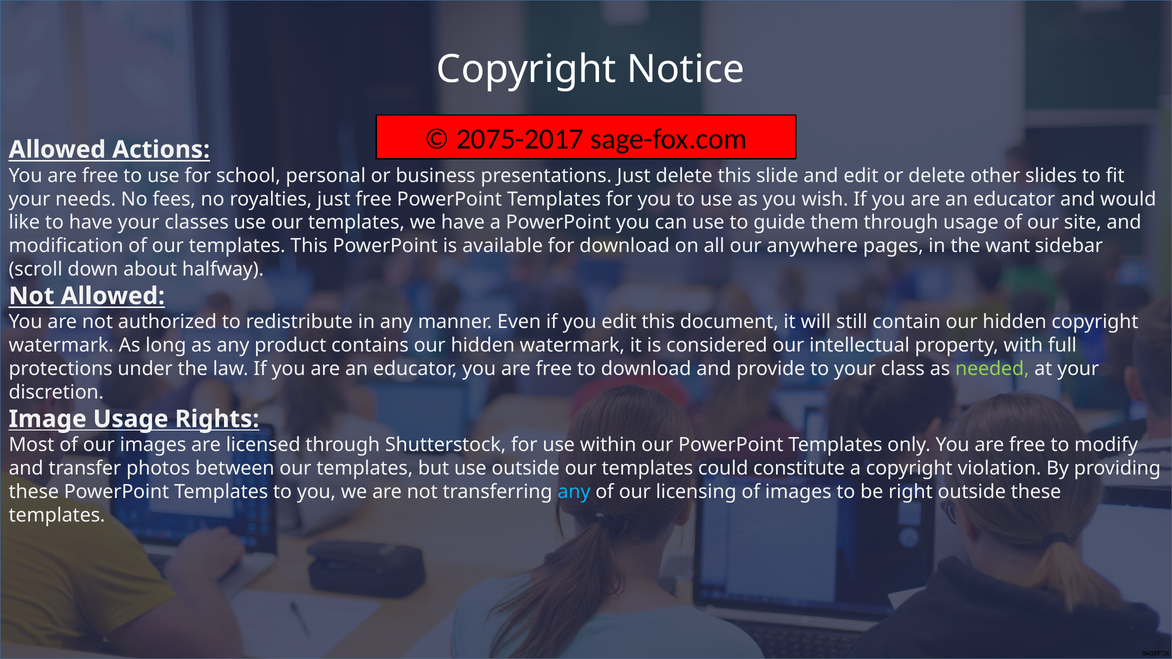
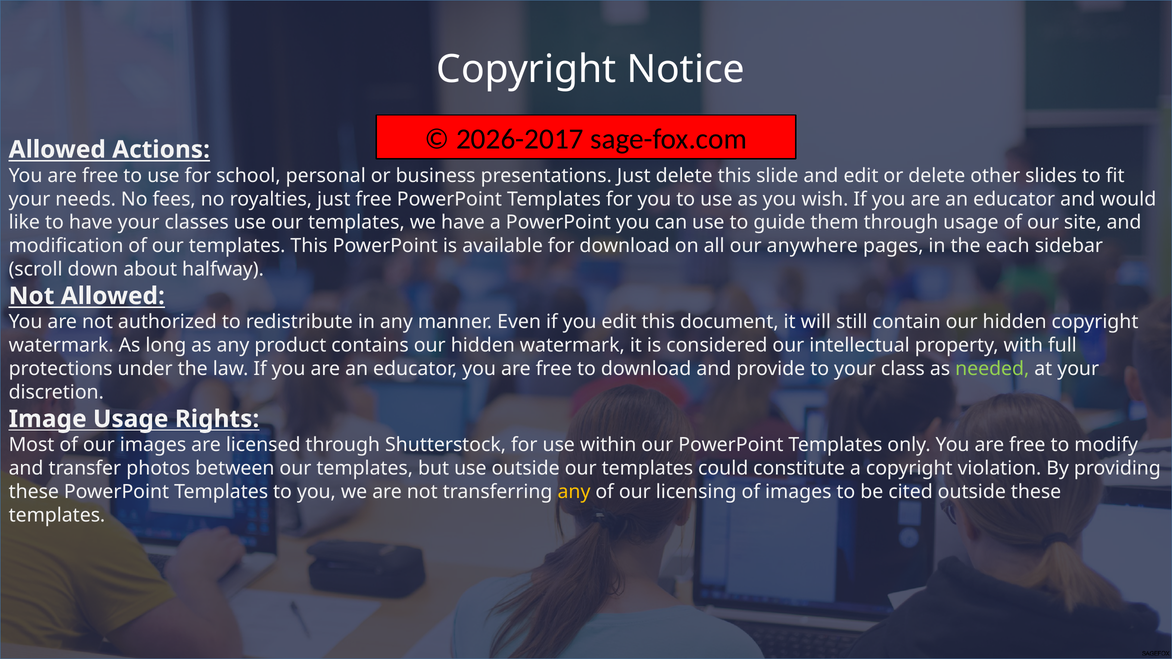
2075-2017: 2075-2017 -> 2026-2017
want: want -> each
any at (574, 492) colour: light blue -> yellow
right: right -> cited
